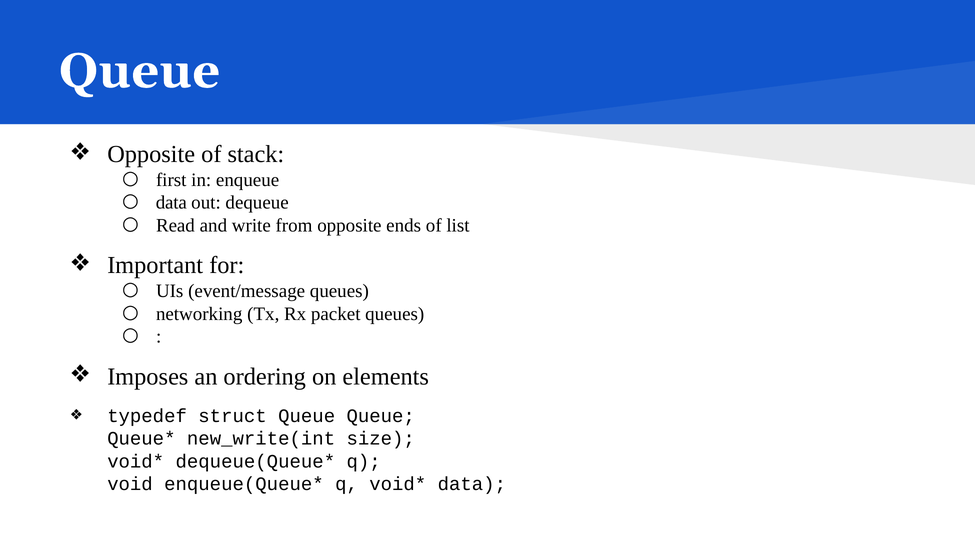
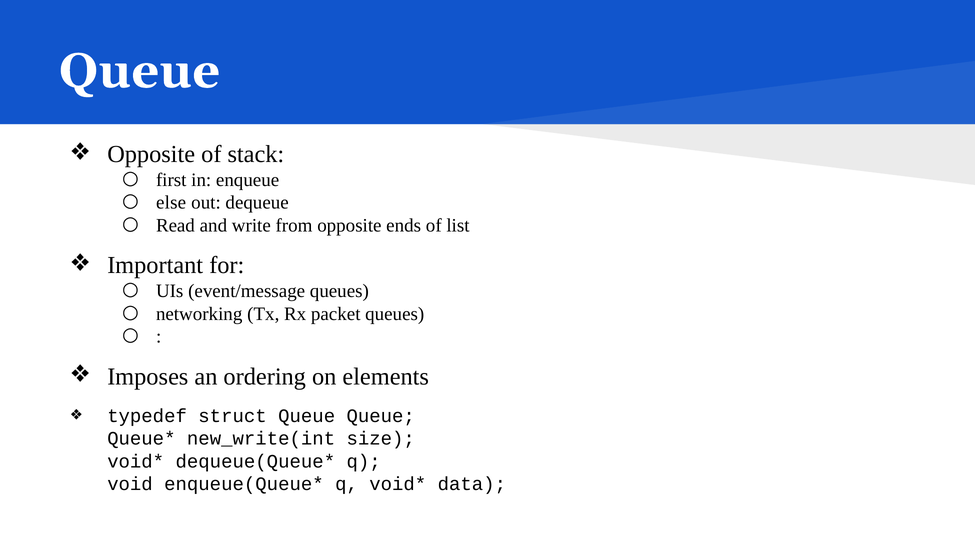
data at (171, 202): data -> else
